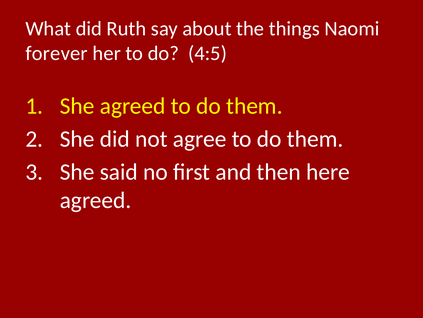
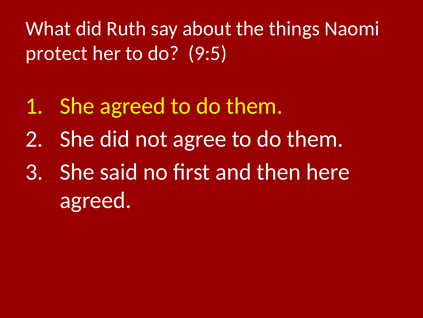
forever: forever -> protect
4:5: 4:5 -> 9:5
